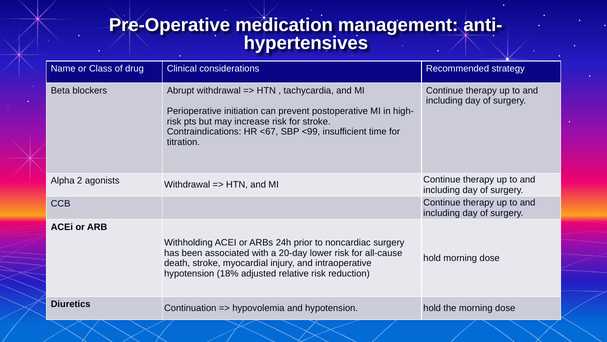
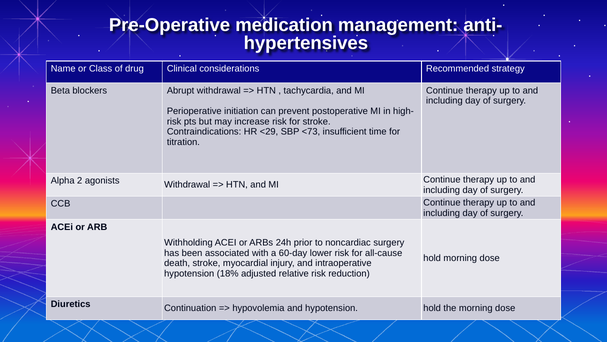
<67: <67 -> <29
<99: <99 -> <73
20-day: 20-day -> 60-day
